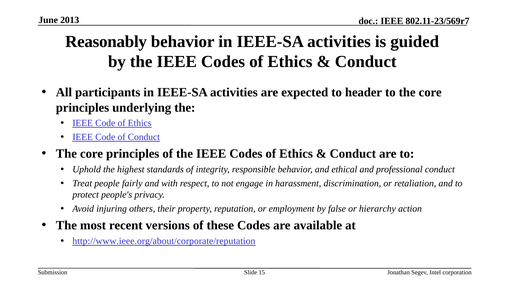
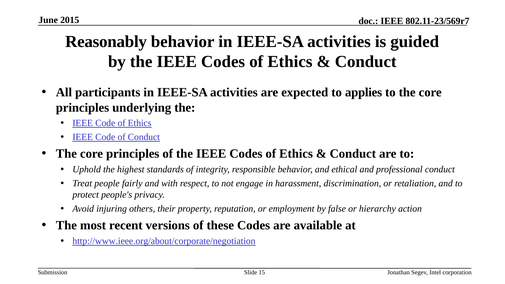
2013: 2013 -> 2015
header: header -> applies
http://www.ieee.org/about/corporate/reputation: http://www.ieee.org/about/corporate/reputation -> http://www.ieee.org/about/corporate/negotiation
